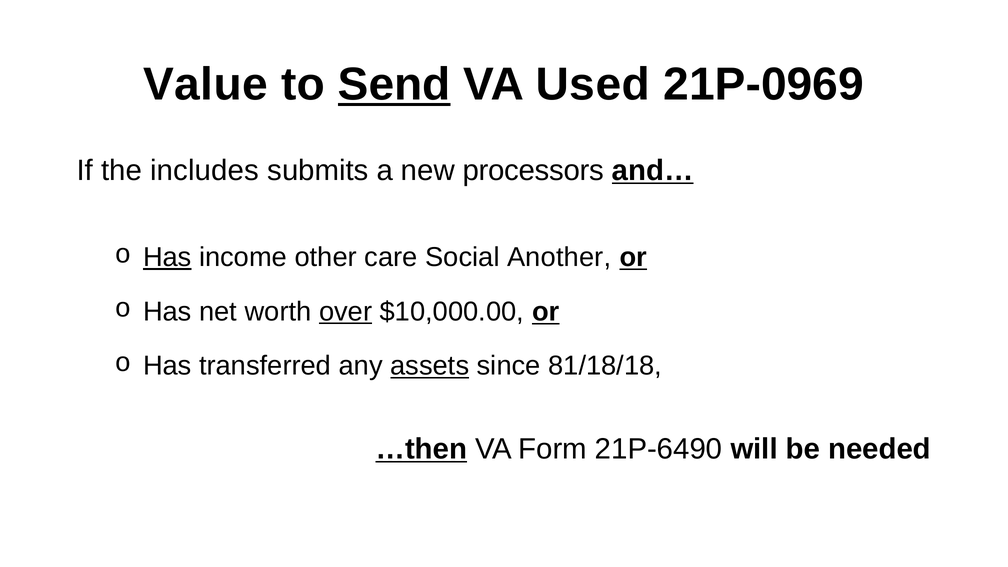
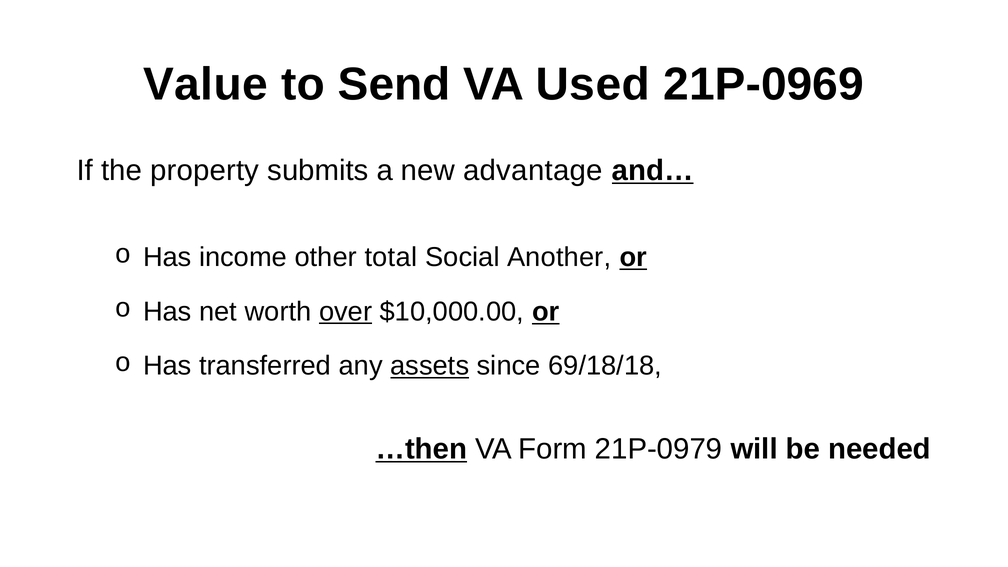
Send underline: present -> none
includes: includes -> property
processors: processors -> advantage
Has at (167, 257) underline: present -> none
care: care -> total
81/18/18: 81/18/18 -> 69/18/18
21P-6490: 21P-6490 -> 21P-0979
